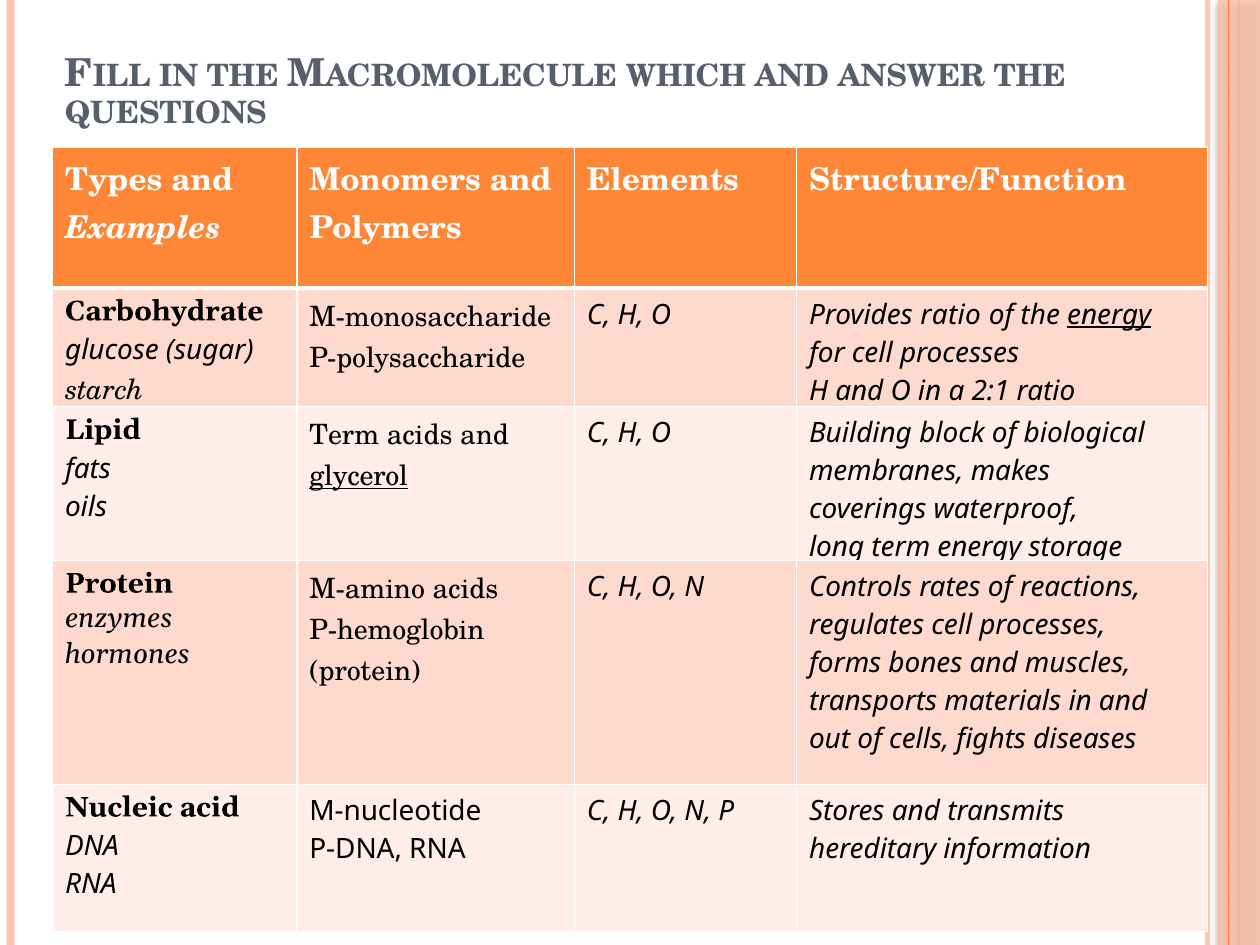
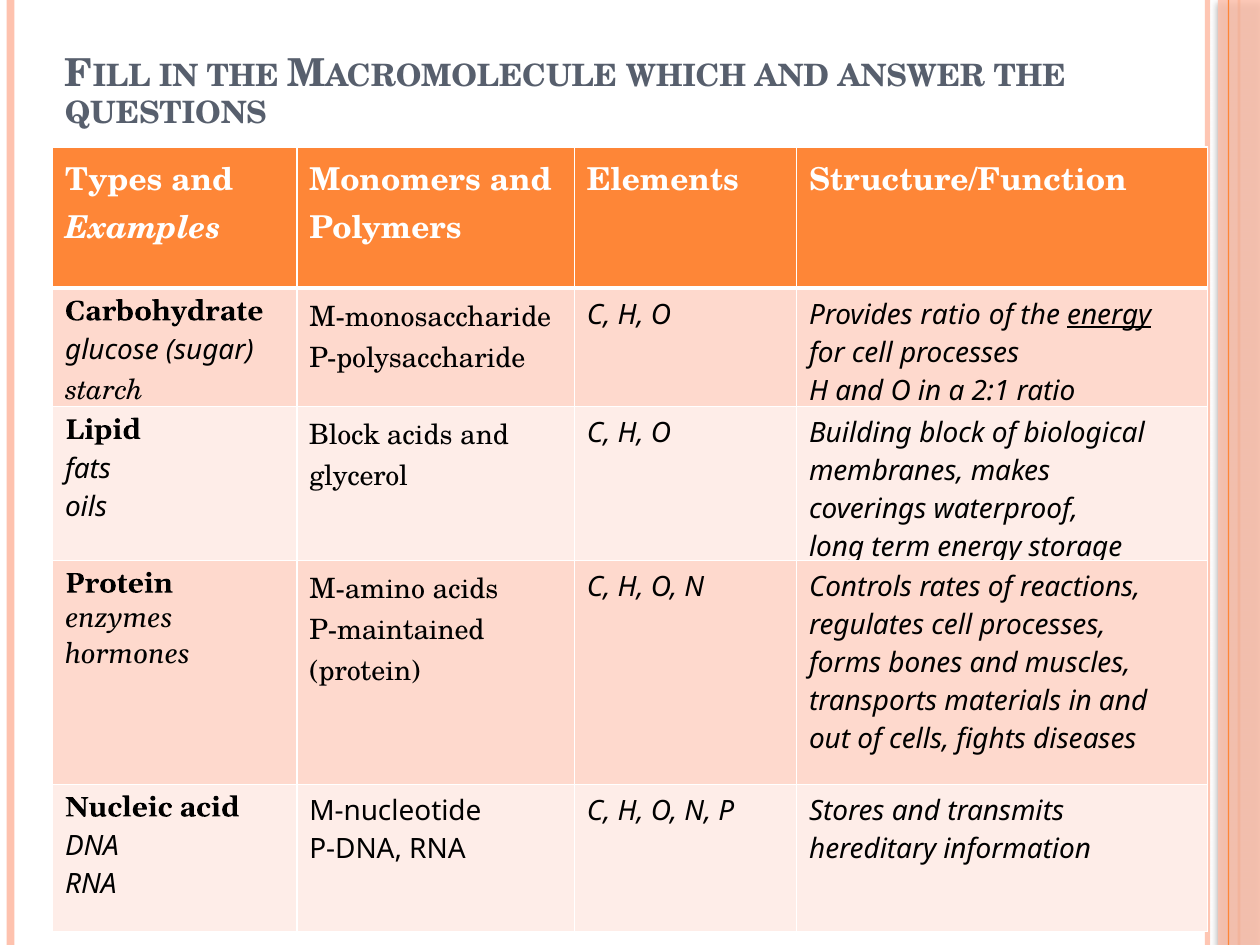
Term at (344, 435): Term -> Block
glycerol underline: present -> none
P-hemoglobin: P-hemoglobin -> P-maintained
